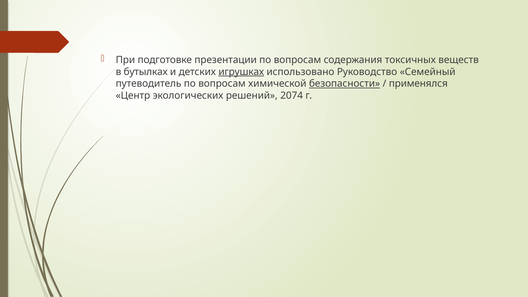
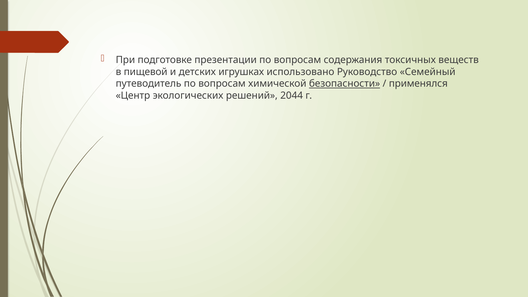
бутылках: бутылках -> пищевой
игрушках underline: present -> none
2074: 2074 -> 2044
